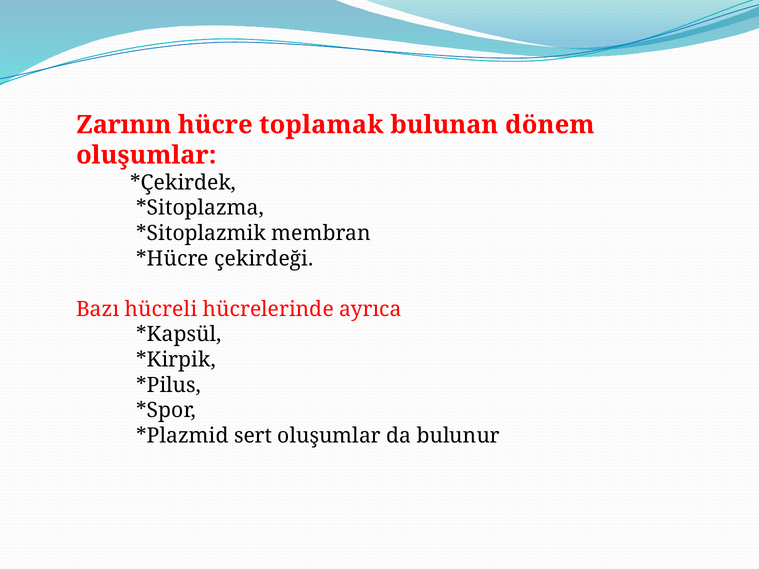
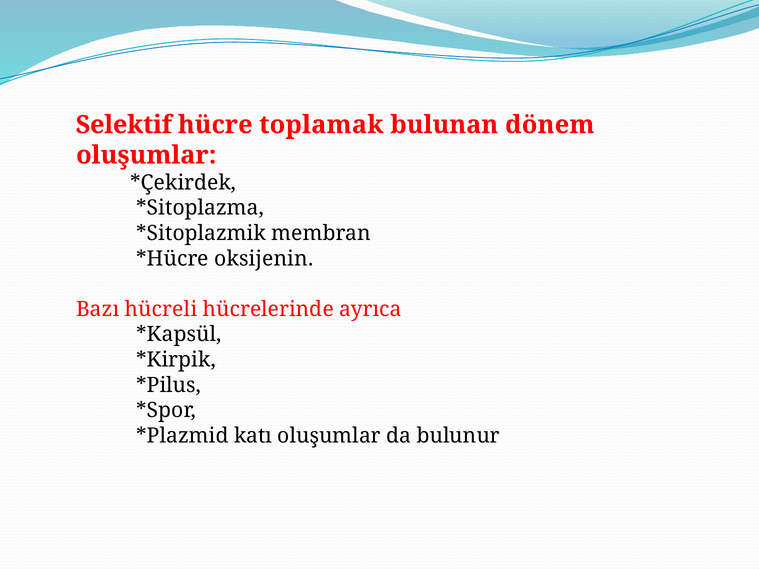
Zarının: Zarının -> Selektif
çekirdeği: çekirdeği -> oksijenin
sert: sert -> katı
